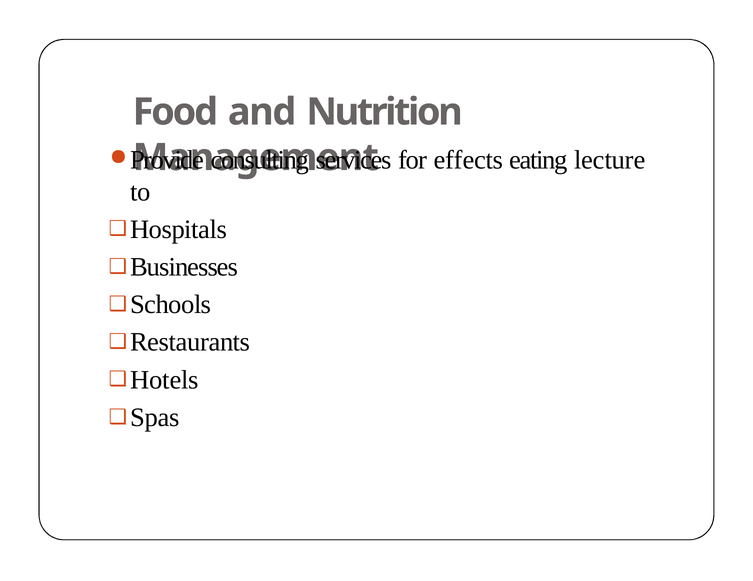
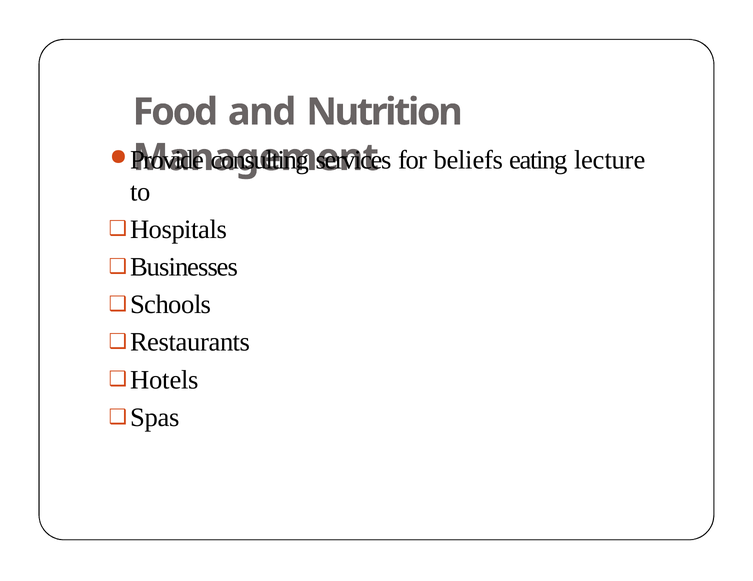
effects: effects -> beliefs
